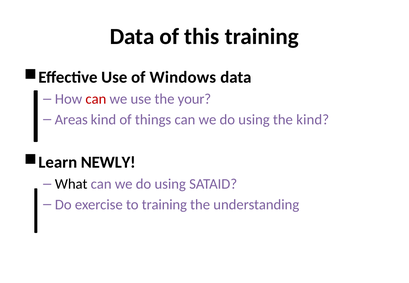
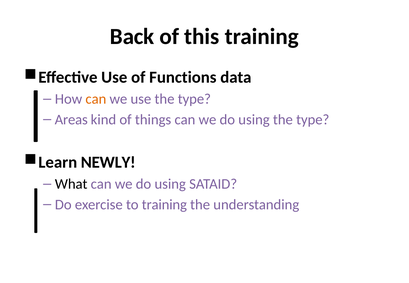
Data at (132, 37): Data -> Back
Windows: Windows -> Functions
can at (96, 99) colour: red -> orange
use the your: your -> type
using the kind: kind -> type
